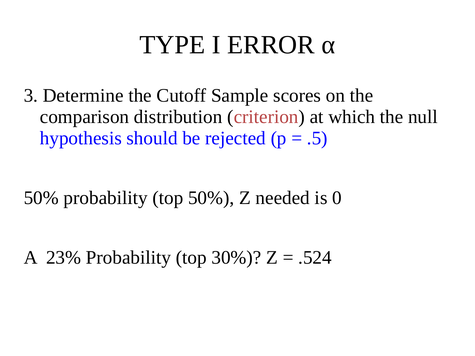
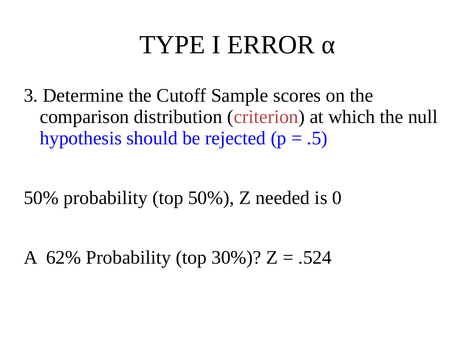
23%: 23% -> 62%
